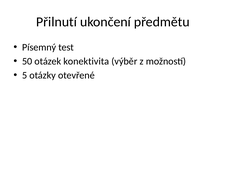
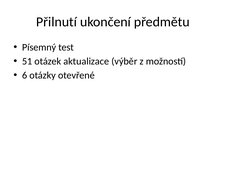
50: 50 -> 51
konektivita: konektivita -> aktualizace
5: 5 -> 6
